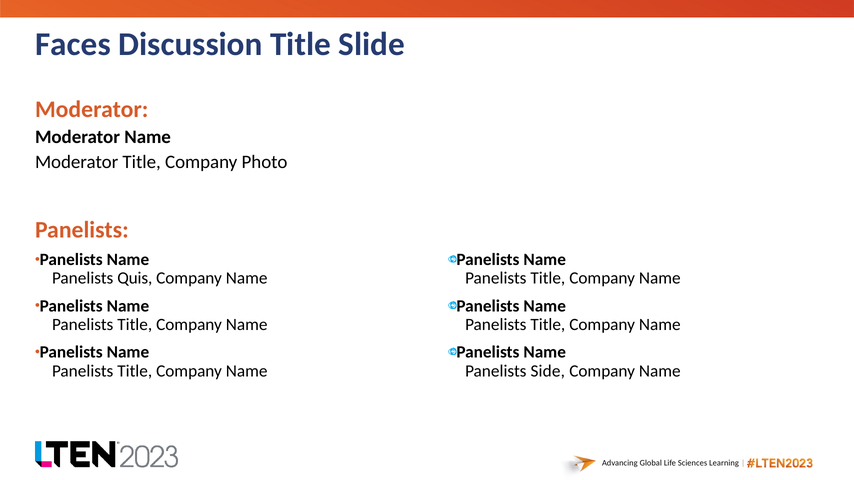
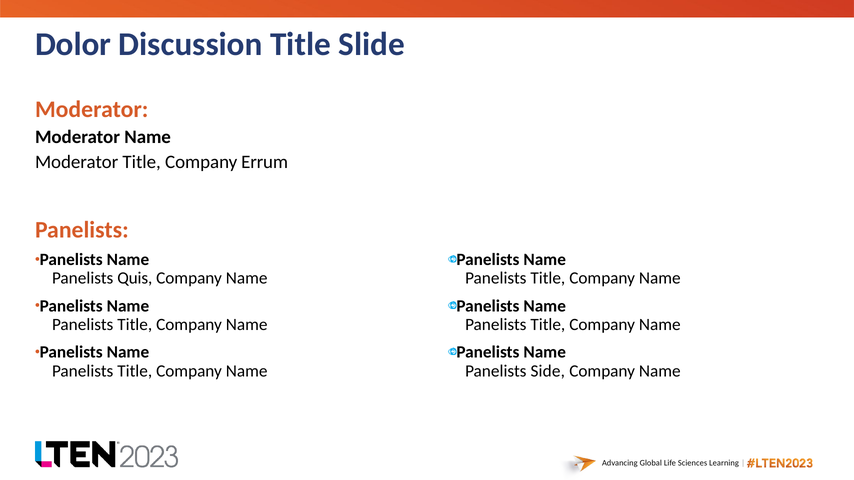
Faces: Faces -> Dolor
Photo: Photo -> Errum
